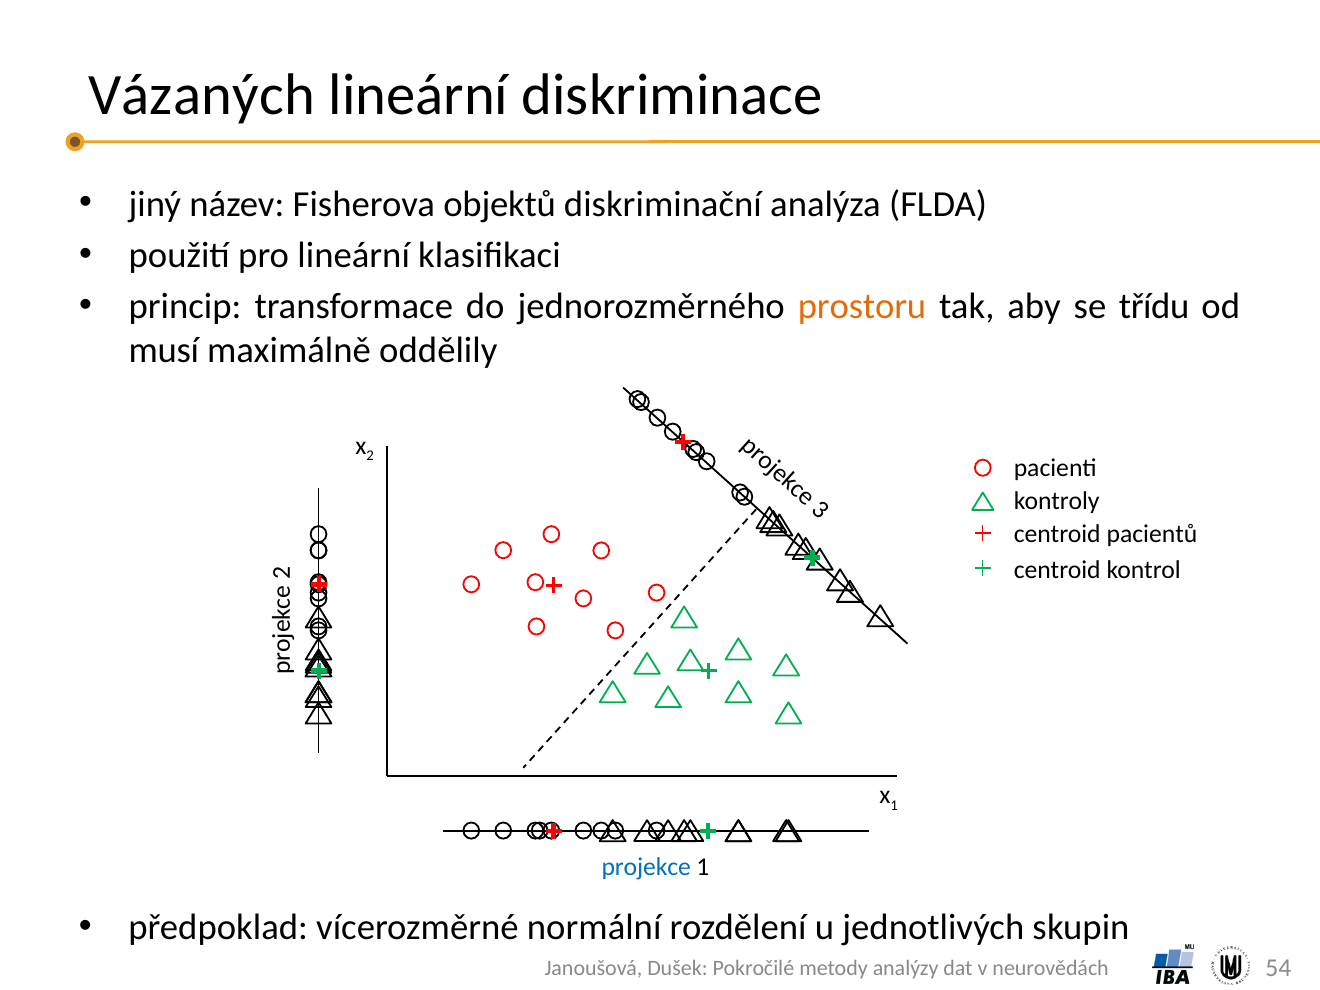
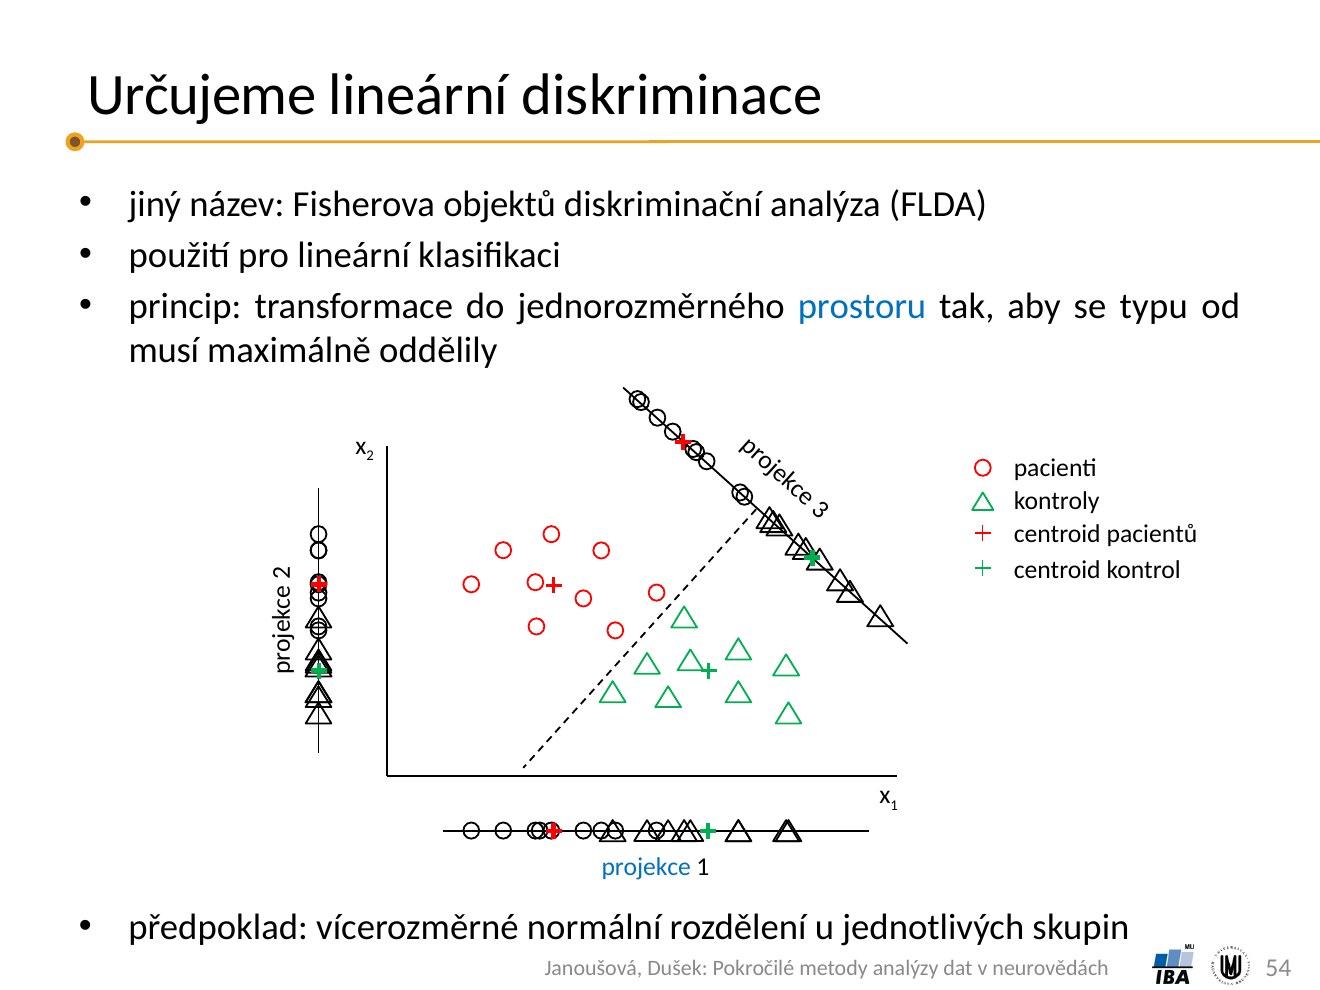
Vázaných: Vázaných -> Určujeme
prostoru colour: orange -> blue
třídu: třídu -> typu
